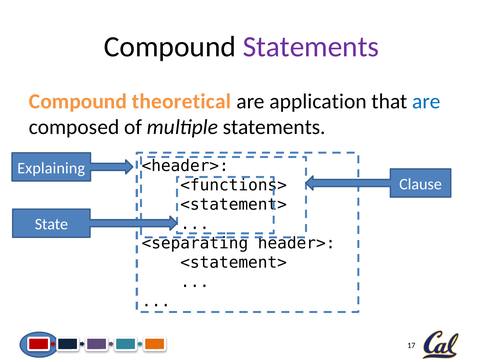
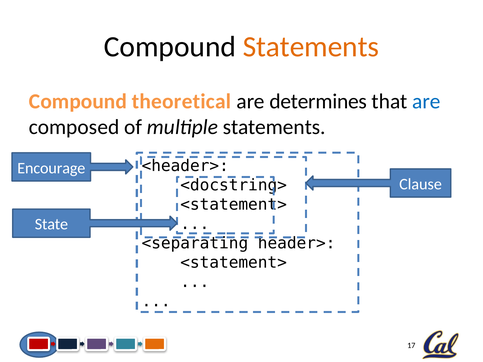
Statements at (311, 47) colour: purple -> orange
application: application -> determines
Explaining: Explaining -> Encourage
<functions>: <functions> -> <docstring>
